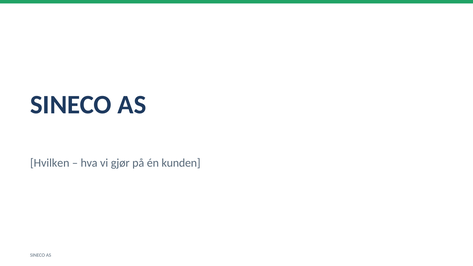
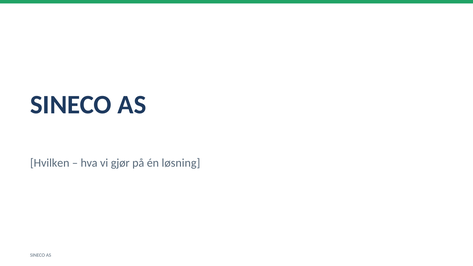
kunden: kunden -> løsning
